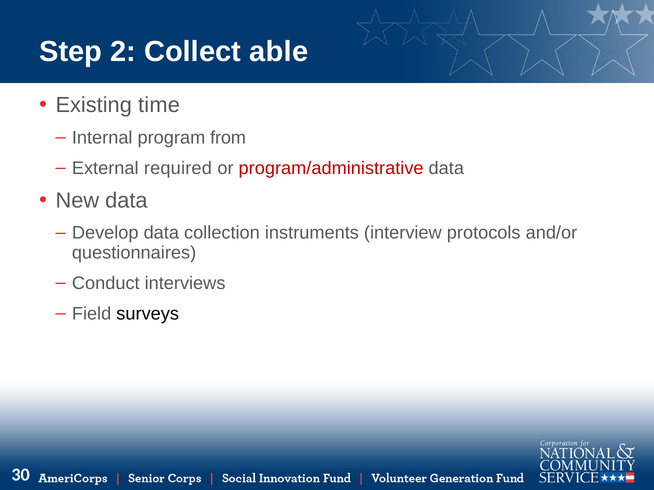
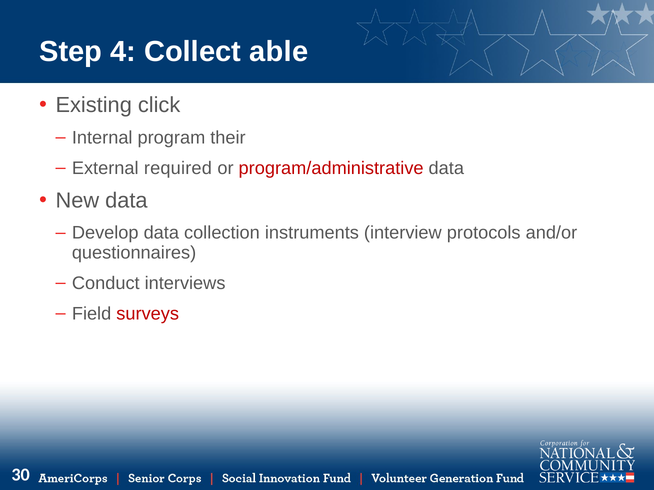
2: 2 -> 4
time: time -> click
from: from -> their
surveys colour: black -> red
